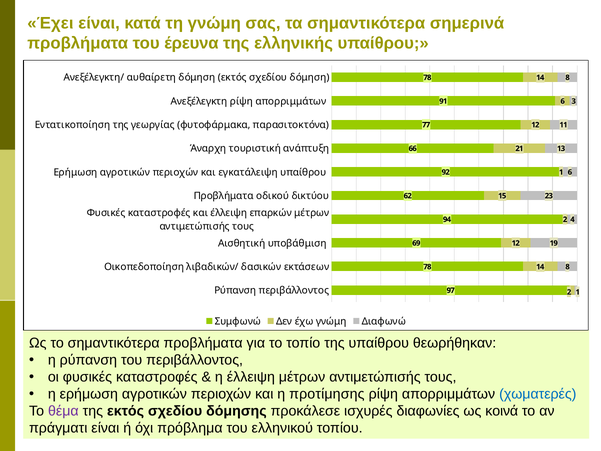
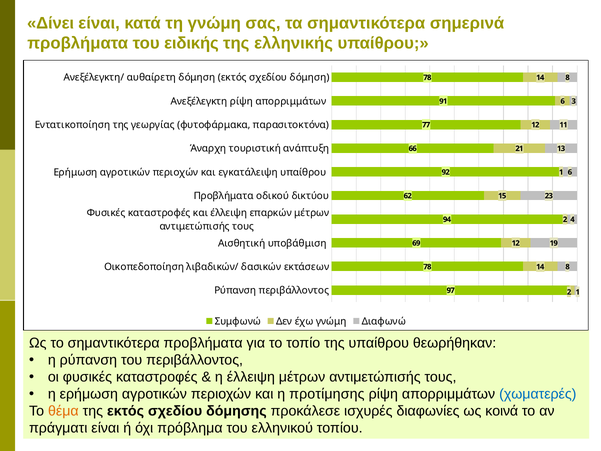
Έχει: Έχει -> Δίνει
έρευνα: έρευνα -> ειδικής
θέμα colour: purple -> orange
